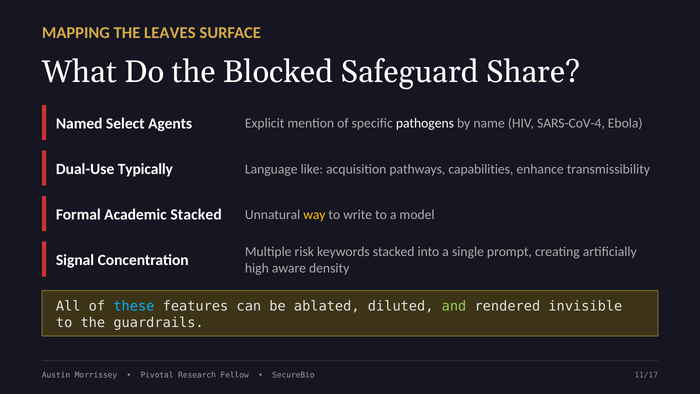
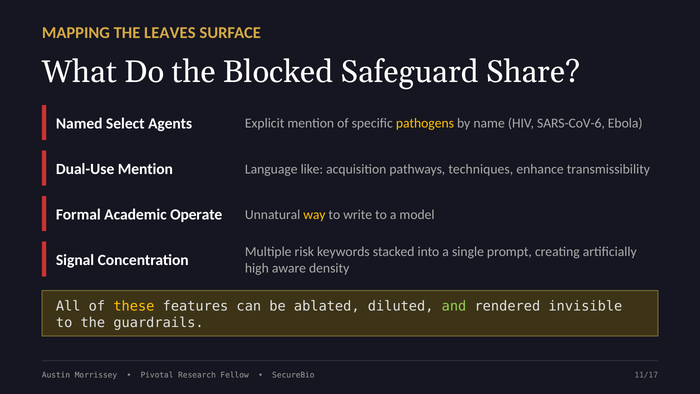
pathogens colour: white -> yellow
SARS-CoV-4: SARS-CoV-4 -> SARS-CoV-6
Dual-Use Typically: Typically -> Mention
capabilities: capabilities -> techniques
Academic Stacked: Stacked -> Operate
these colour: light blue -> yellow
